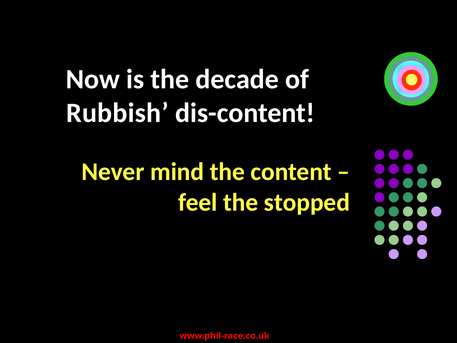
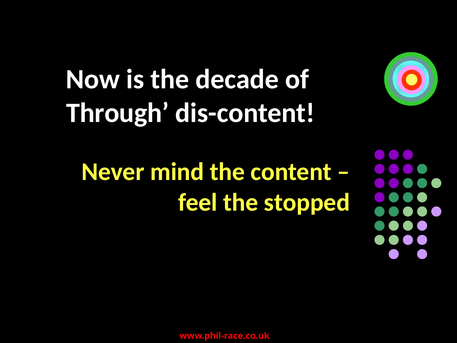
Rubbish: Rubbish -> Through
